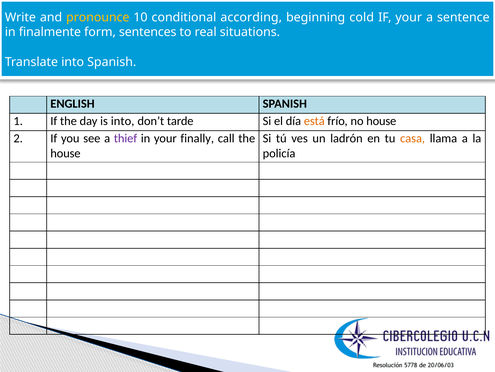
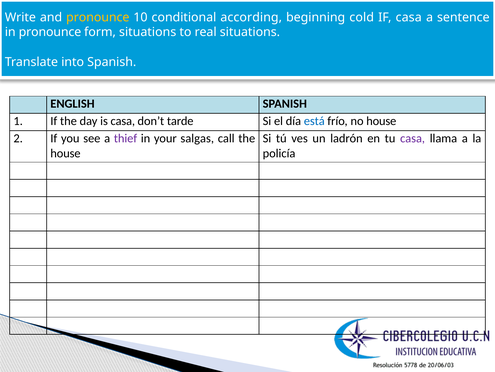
IF your: your -> casa
in finalmente: finalmente -> pronounce
form sentences: sentences -> situations
is into: into -> casa
está colour: orange -> blue
finally: finally -> salgas
casa at (413, 138) colour: orange -> purple
